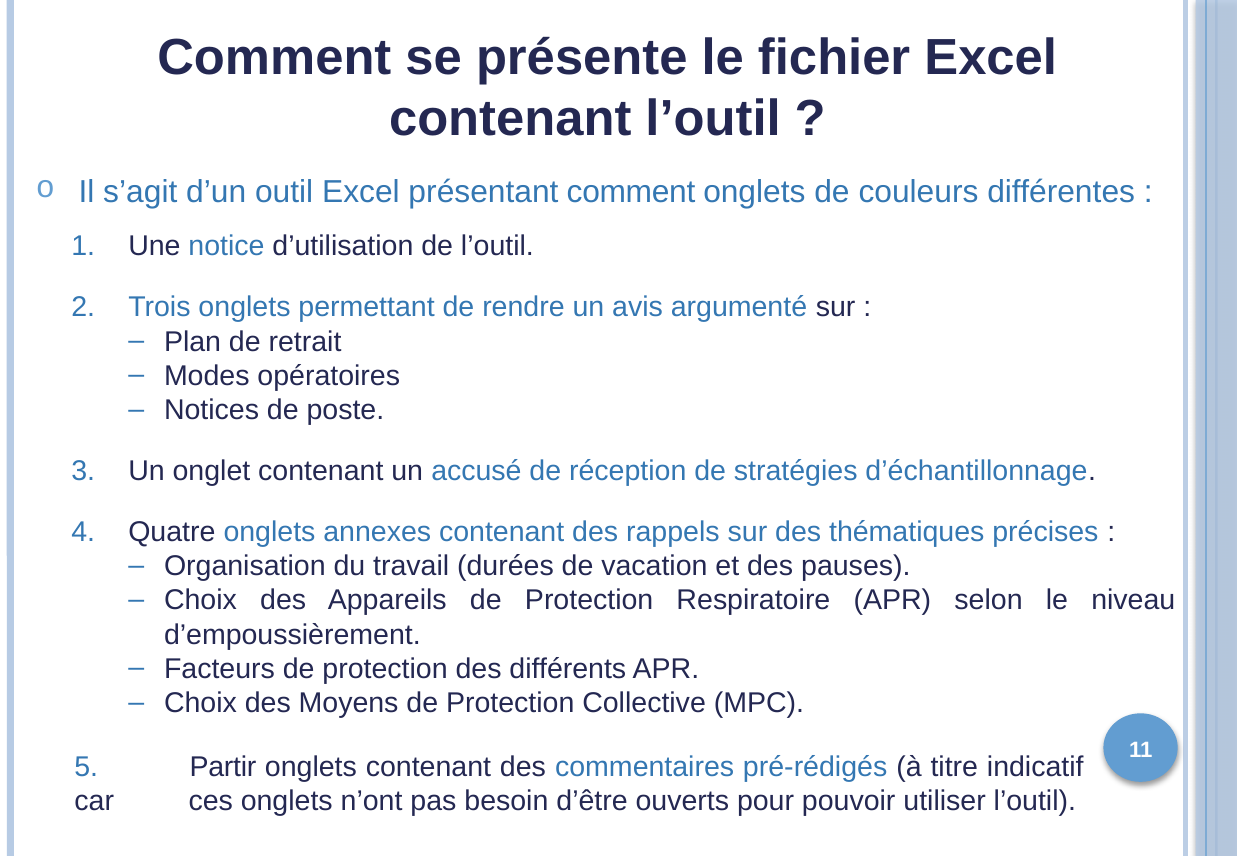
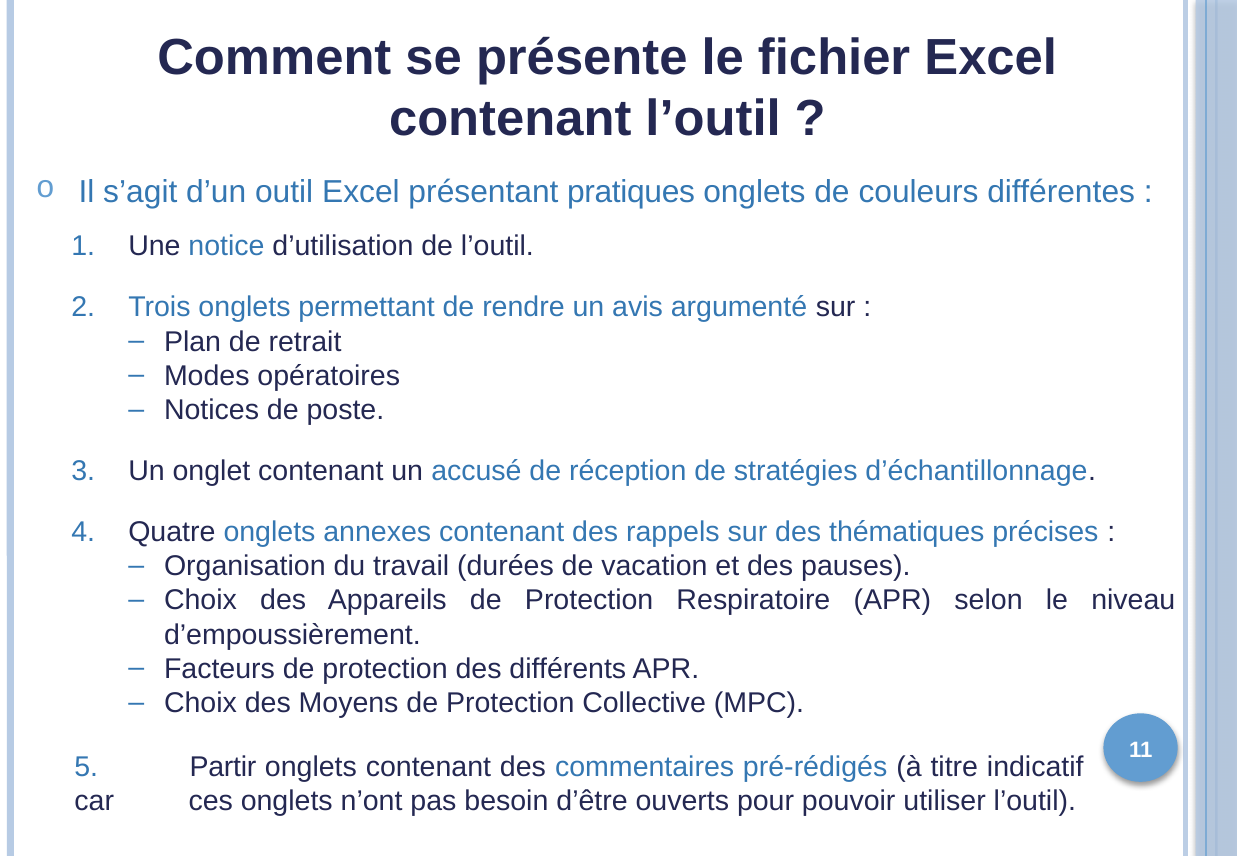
présentant comment: comment -> pratiques
